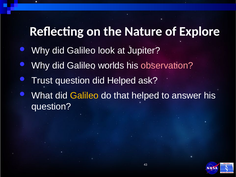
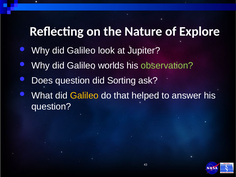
observation colour: pink -> light green
Trust: Trust -> Does
did Helped: Helped -> Sorting
